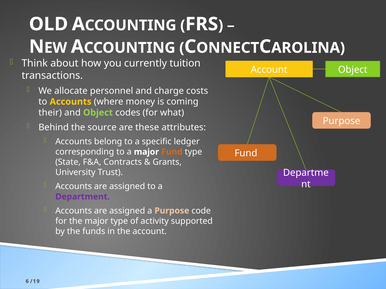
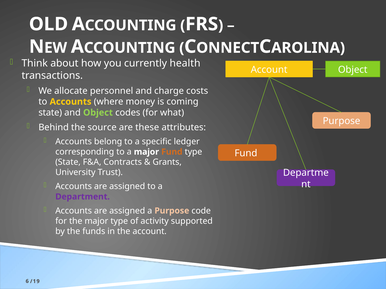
tuition: tuition -> health
their at (50, 113): their -> state
